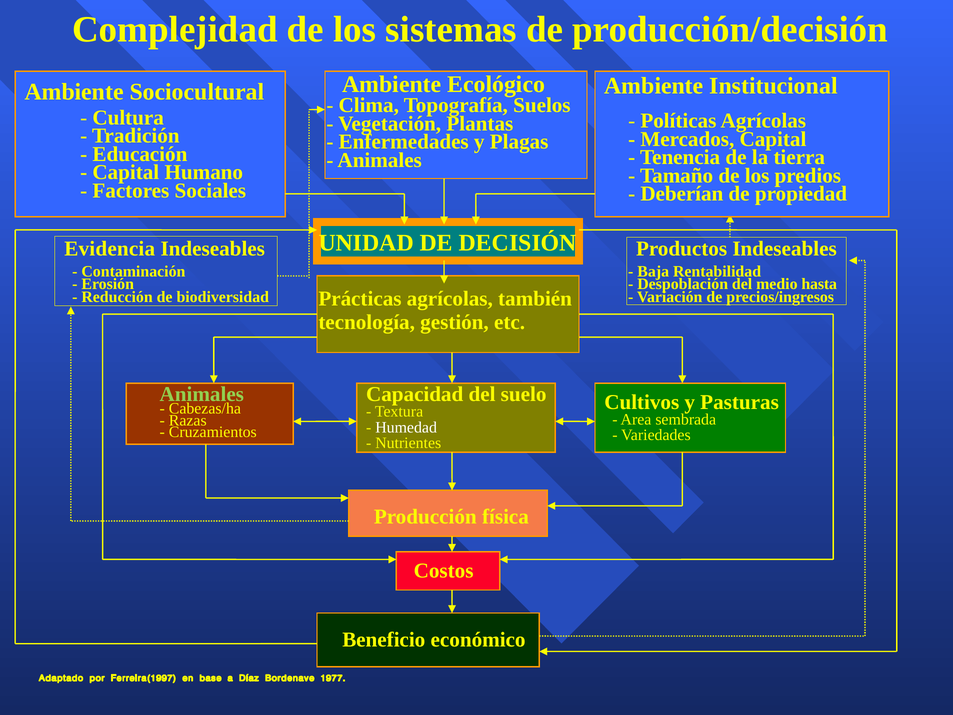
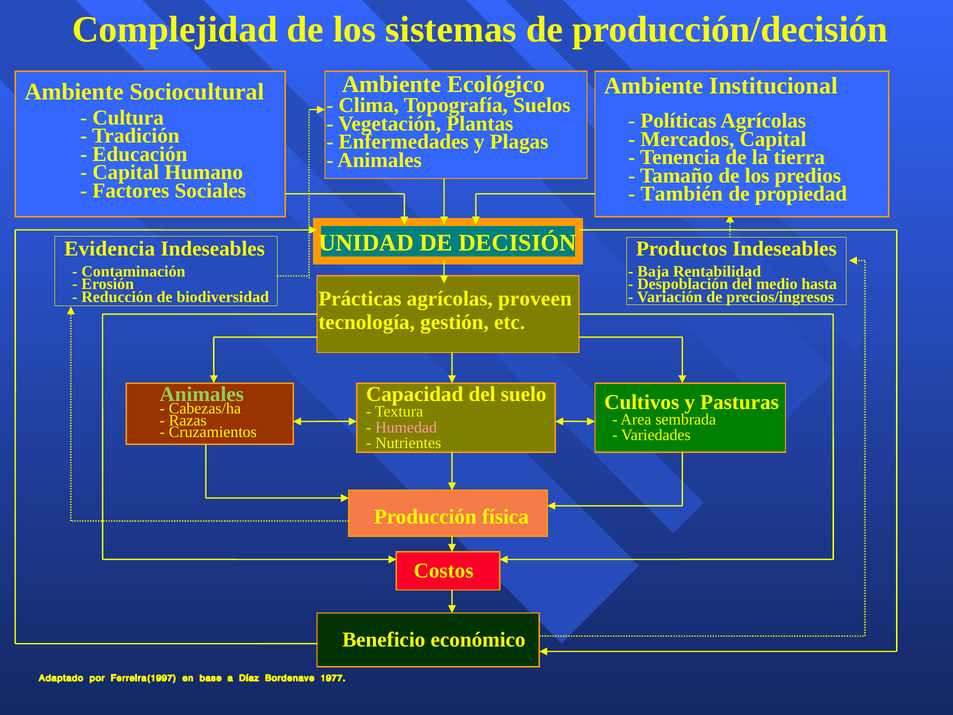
Deberían: Deberían -> También
también: también -> proveen
Humedad colour: white -> pink
